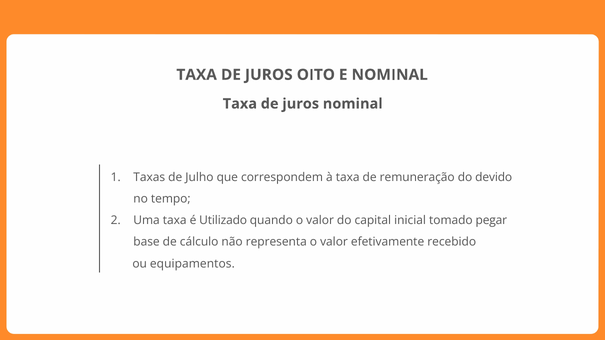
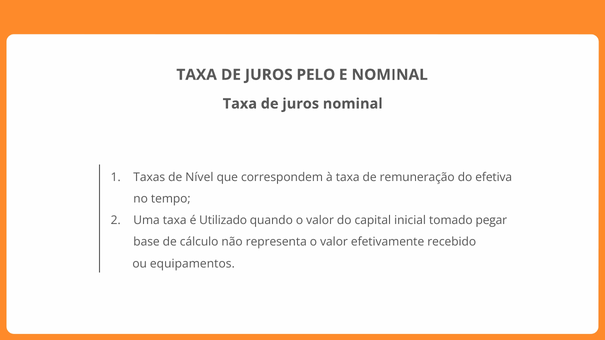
OITO: OITO -> PELO
Julho: Julho -> Nível
devido: devido -> efetiva
